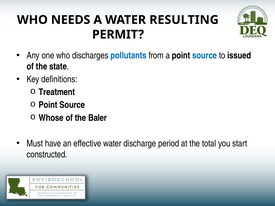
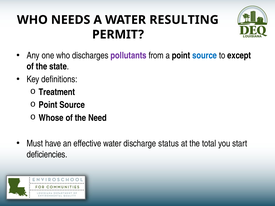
pollutants colour: blue -> purple
issued: issued -> except
Baler: Baler -> Need
period: period -> status
constructed: constructed -> deficiencies
